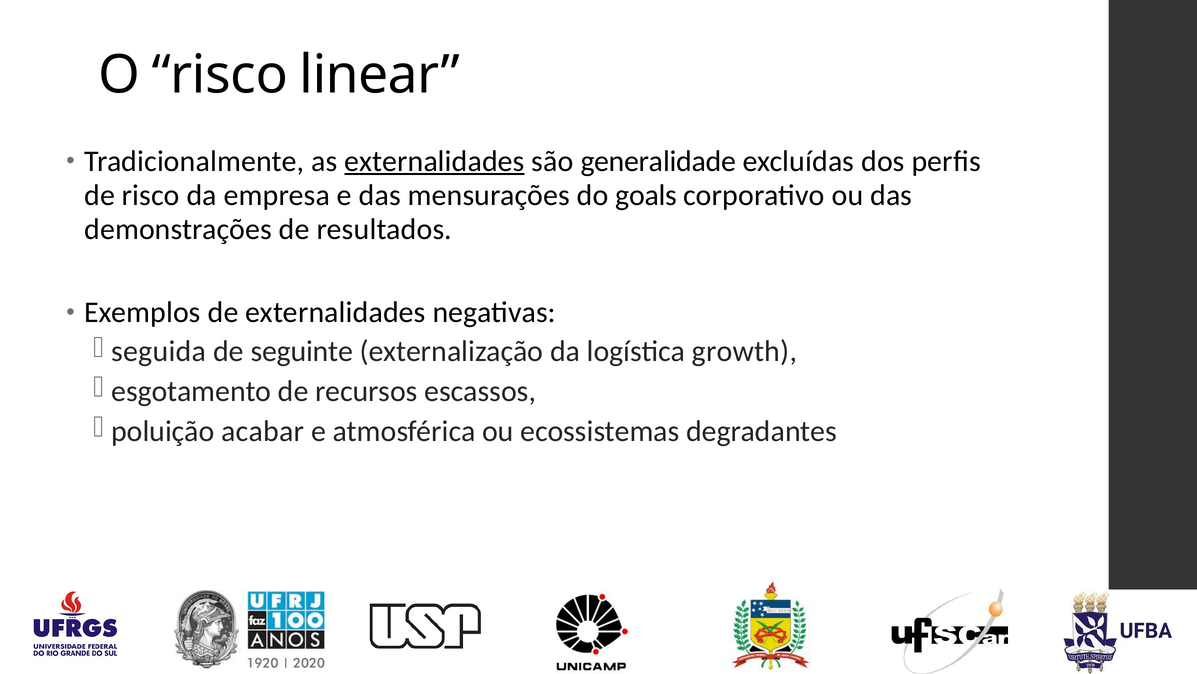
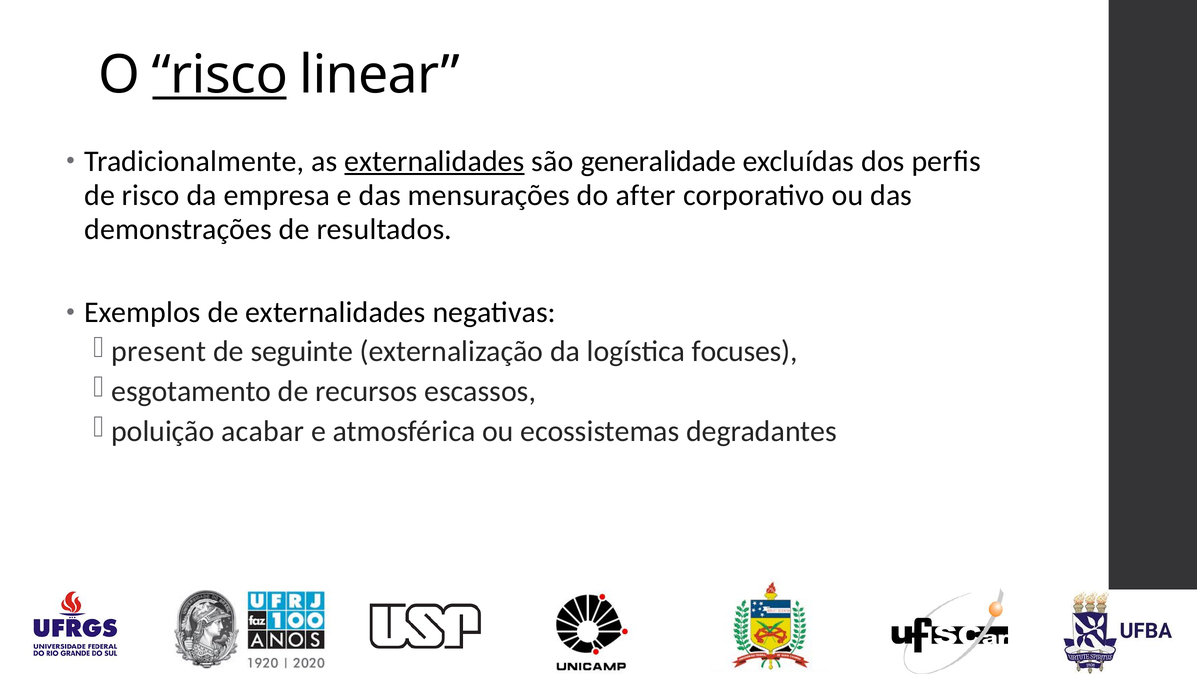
risco at (220, 75) underline: none -> present
goals: goals -> after
seguida: seguida -> present
growth: growth -> focuses
